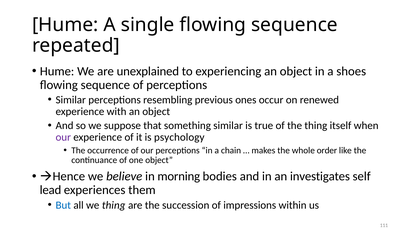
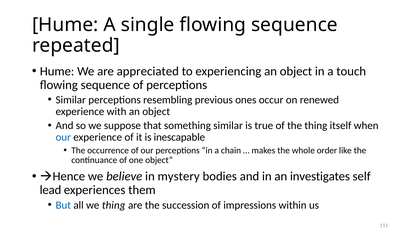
unexplained: unexplained -> appreciated
shoes: shoes -> touch
our at (63, 137) colour: purple -> blue
psychology: psychology -> inescapable
morning: morning -> mystery
